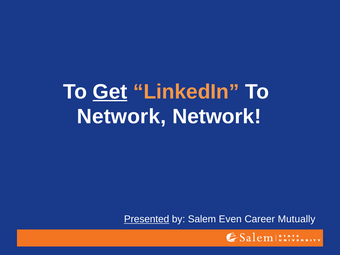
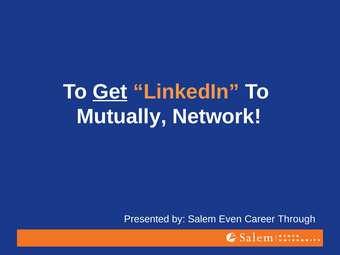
Network at (121, 117): Network -> Mutually
Presented underline: present -> none
Mutually: Mutually -> Through
